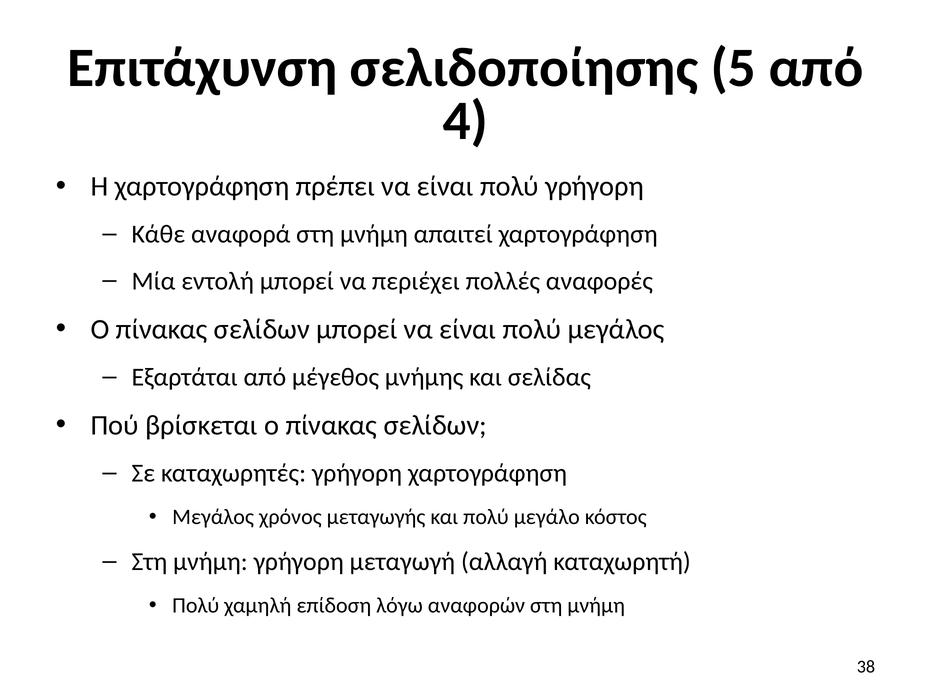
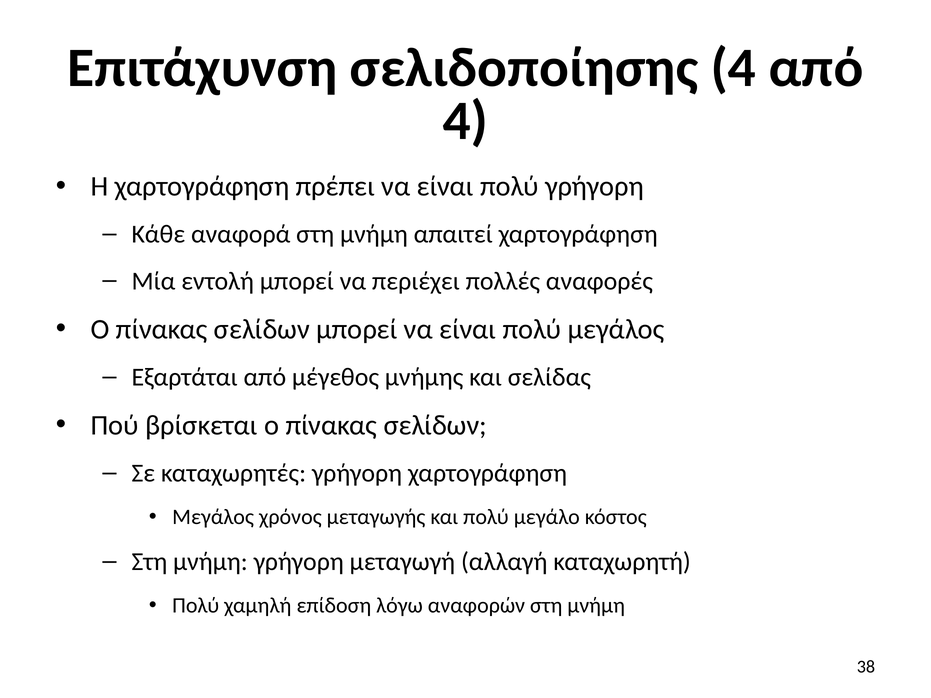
σελιδοποίησης 5: 5 -> 4
